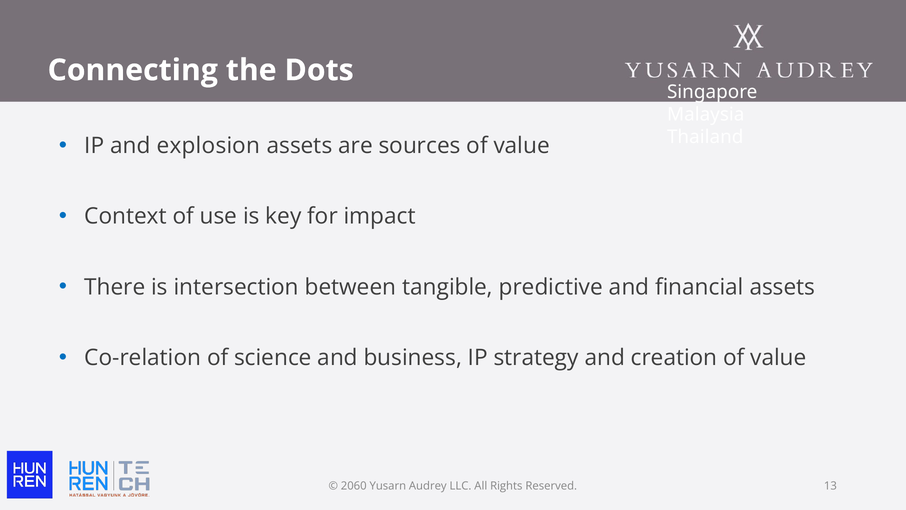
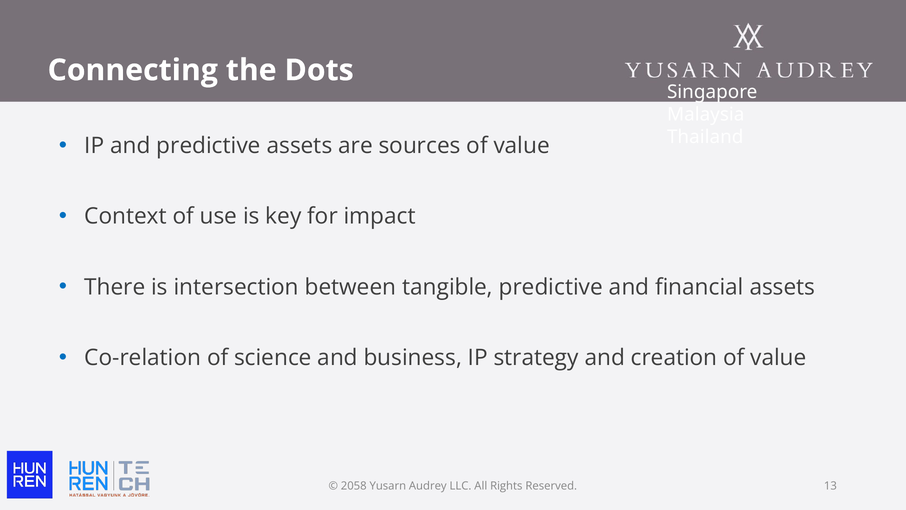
and explosion: explosion -> predictive
2060: 2060 -> 2058
